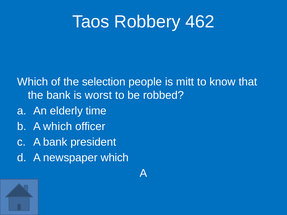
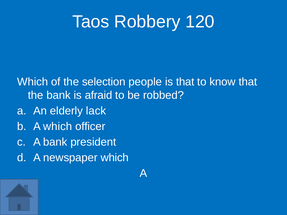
462: 462 -> 120
is mitt: mitt -> that
worst: worst -> afraid
time: time -> lack
